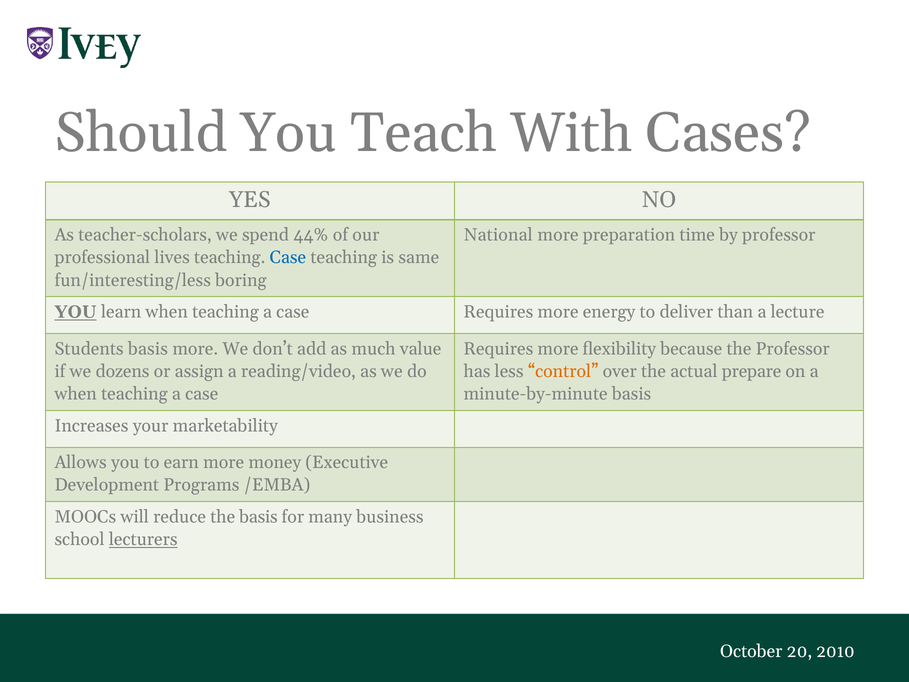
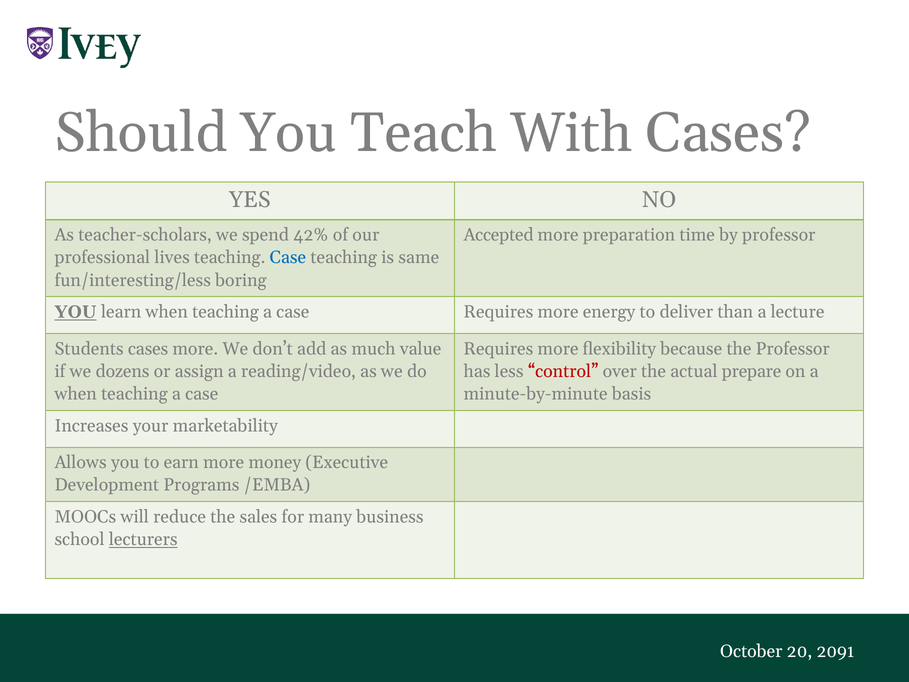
44%: 44% -> 42%
National: National -> Accepted
Students basis: basis -> cases
control colour: orange -> red
the basis: basis -> sales
2010: 2010 -> 2091
